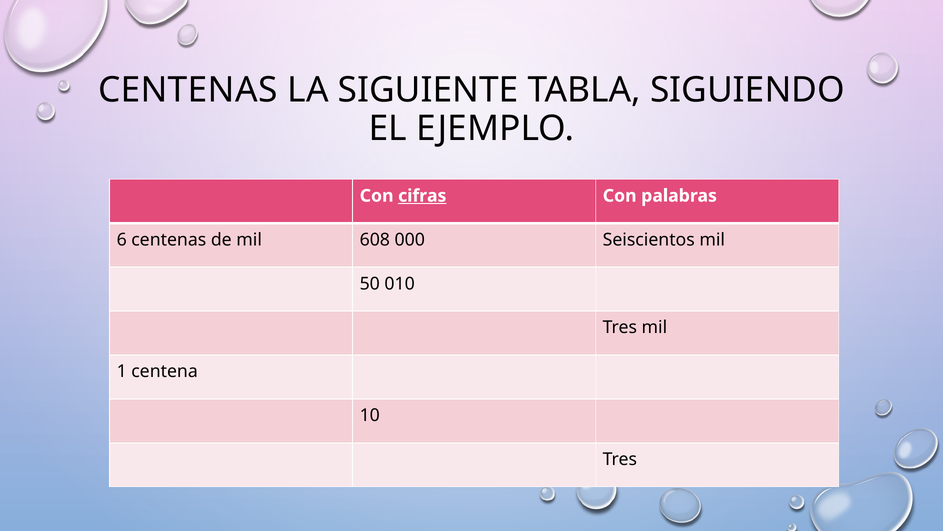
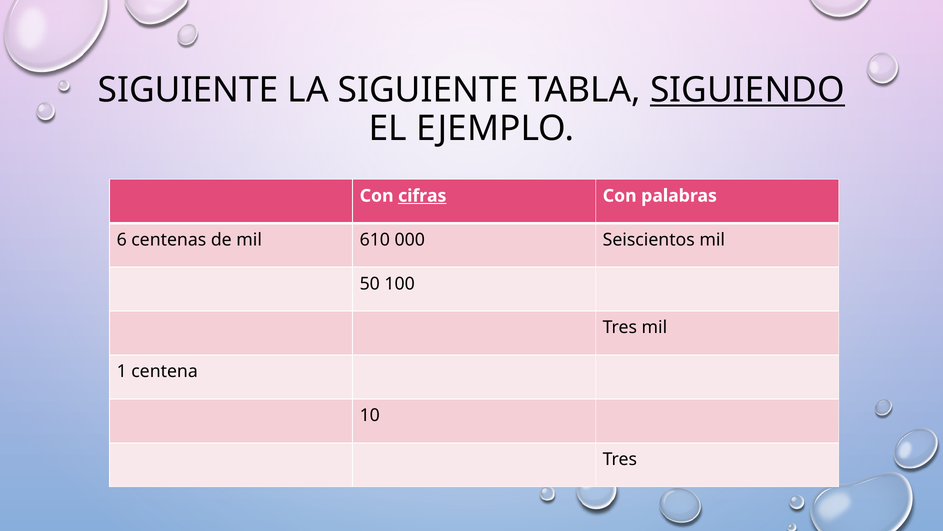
CENTENAS at (188, 90): CENTENAS -> SIGUIENTE
SIGUIENDO underline: none -> present
608: 608 -> 610
010: 010 -> 100
